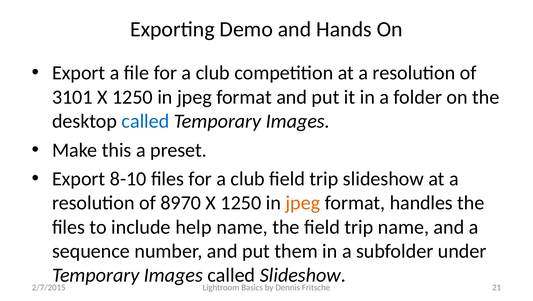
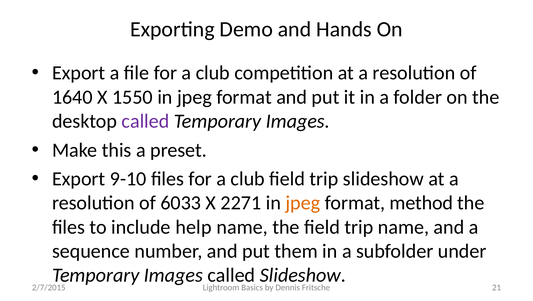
3101: 3101 -> 1640
1250 at (132, 97): 1250 -> 1550
called at (145, 121) colour: blue -> purple
8-10: 8-10 -> 9-10
8970: 8970 -> 6033
1250 at (241, 203): 1250 -> 2271
handles: handles -> method
